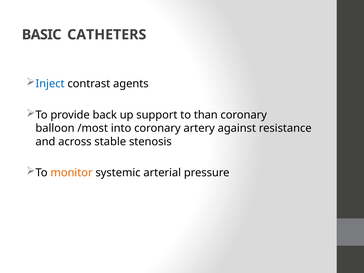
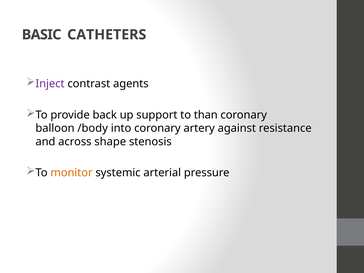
Inject colour: blue -> purple
/most: /most -> /body
stable: stable -> shape
